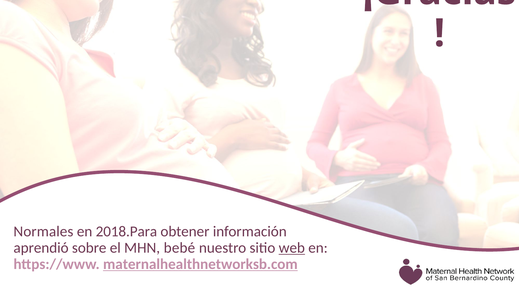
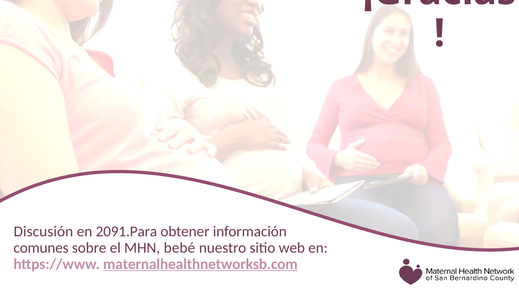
Normales: Normales -> Discusión
2018.Para: 2018.Para -> 2091.Para
aprendió: aprendió -> comunes
web underline: present -> none
